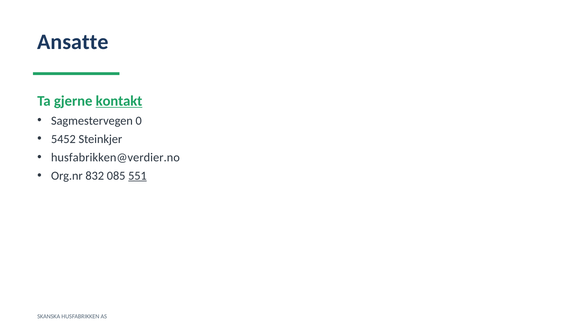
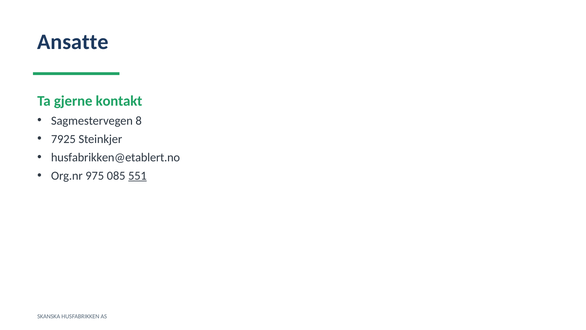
kontakt underline: present -> none
0: 0 -> 8
5452: 5452 -> 7925
husfabrikken@verdier.no: husfabrikken@verdier.no -> husfabrikken@etablert.no
832: 832 -> 975
